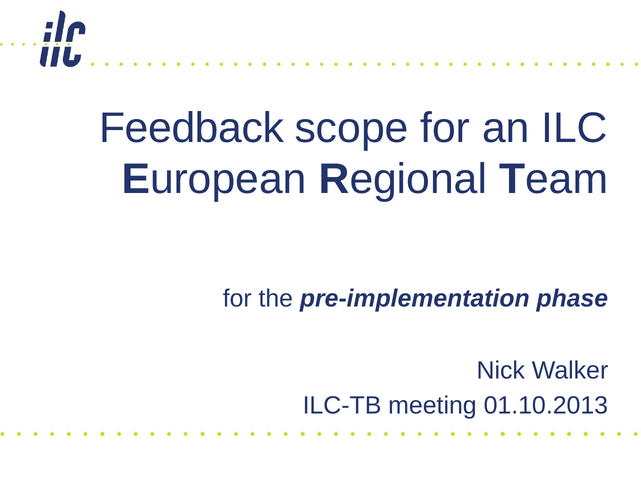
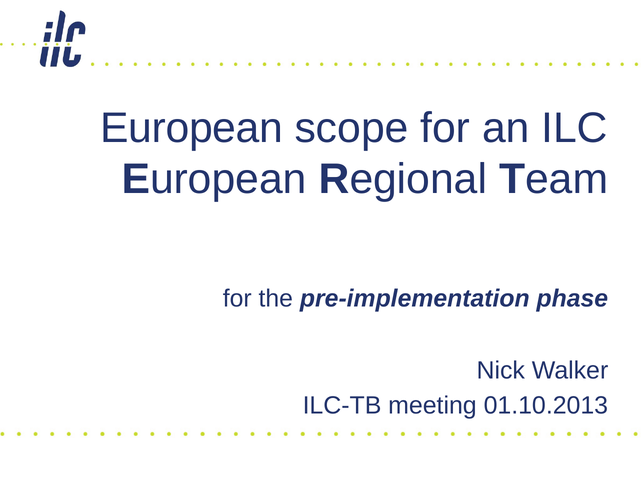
Feedback at (192, 128): Feedback -> European
